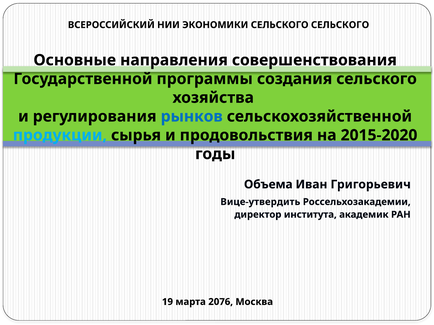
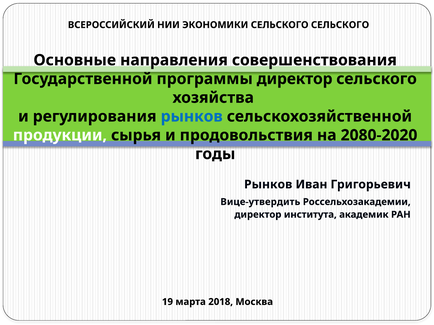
программы создания: создания -> директор
продукции colour: light blue -> white
2015-2020: 2015-2020 -> 2080-2020
Объема at (268, 185): Объема -> Рынков
2076: 2076 -> 2018
